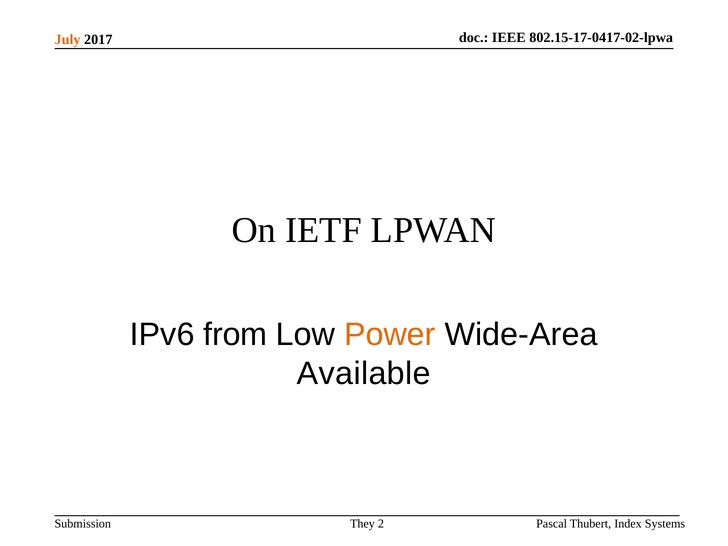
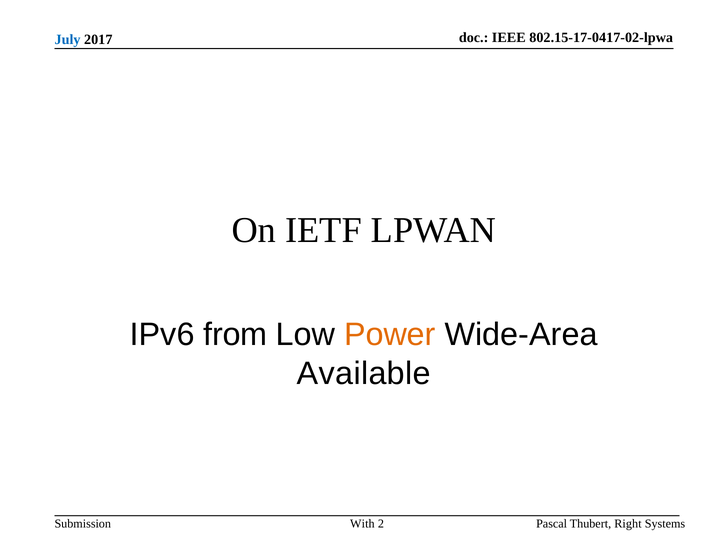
July colour: orange -> blue
They: They -> With
Index: Index -> Right
